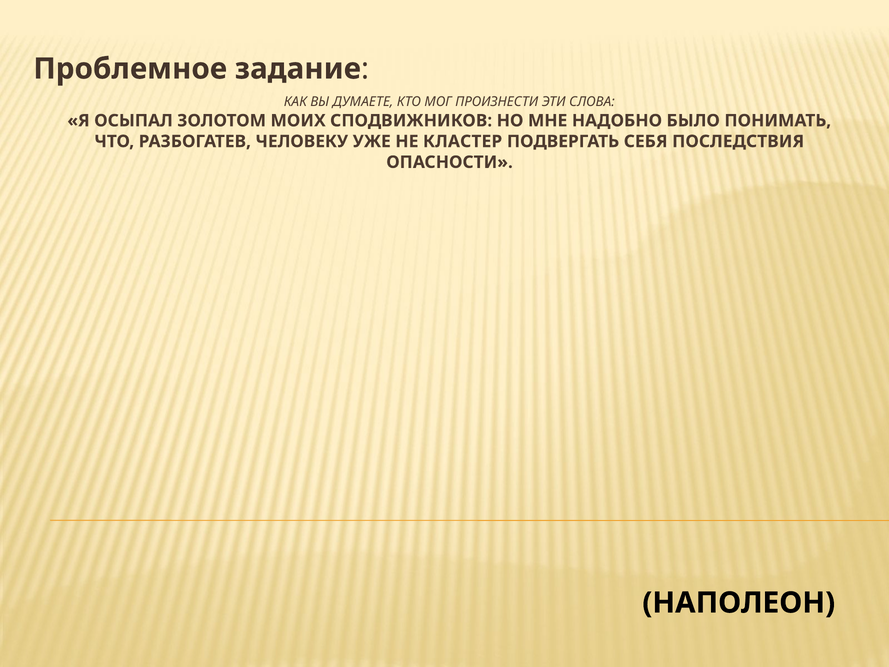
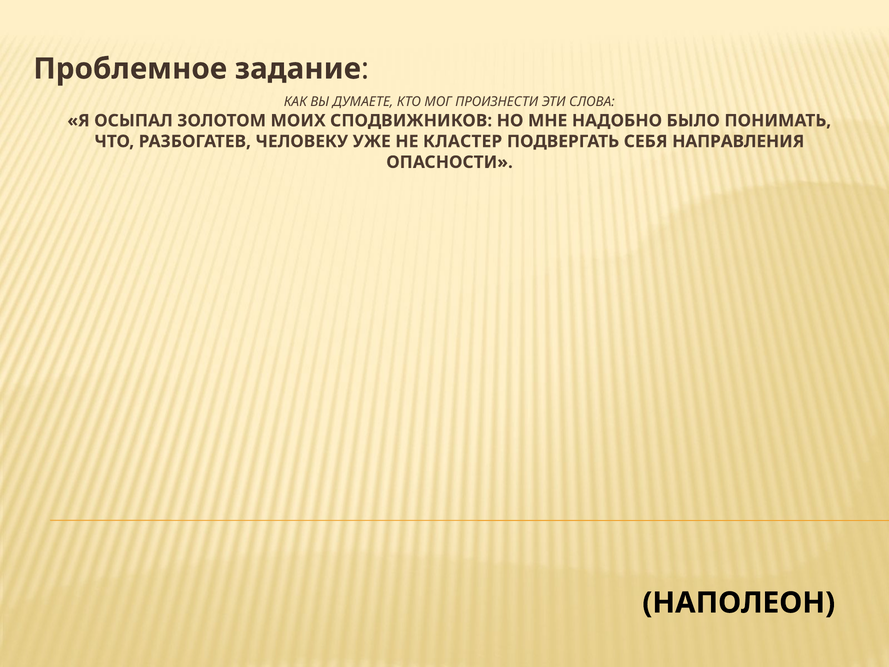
ПОСЛЕДСТВИЯ: ПОСЛЕДСТВИЯ -> НАПРАВЛЕНИЯ
